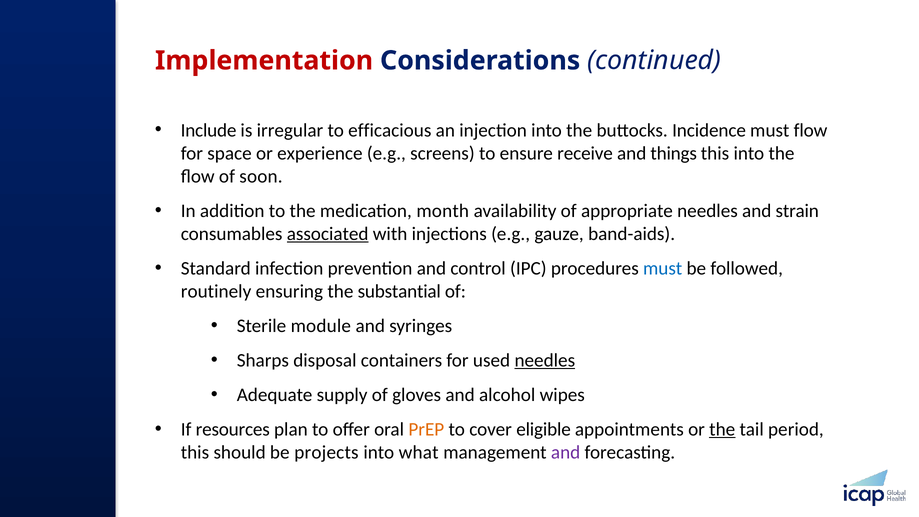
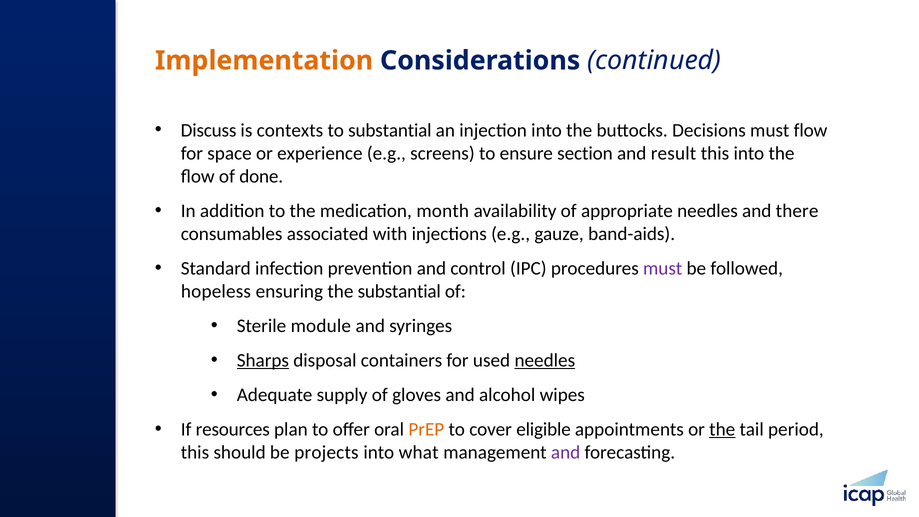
Implementation colour: red -> orange
Include: Include -> Discuss
irregular: irregular -> contexts
to efficacious: efficacious -> substantial
Incidence: Incidence -> Decisions
receive: receive -> section
things: things -> result
soon: soon -> done
strain: strain -> there
associated underline: present -> none
must at (663, 268) colour: blue -> purple
routinely: routinely -> hopeless
Sharps underline: none -> present
